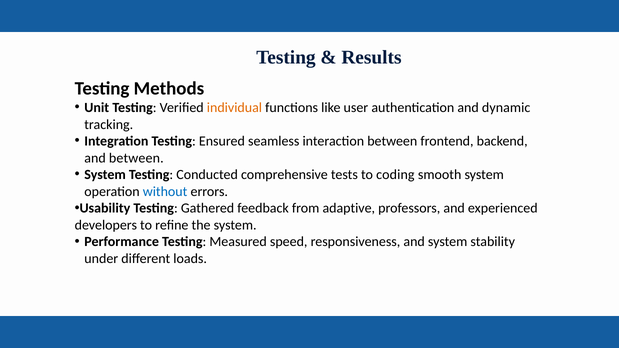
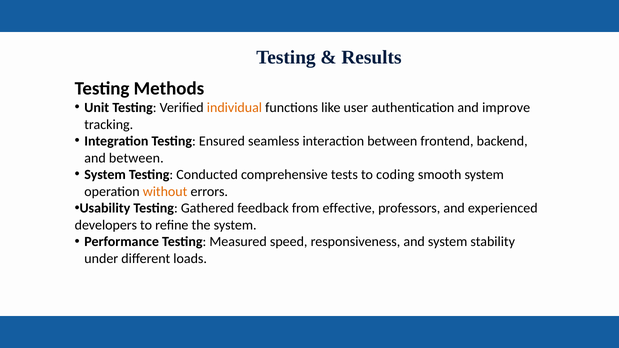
dynamic: dynamic -> improve
without colour: blue -> orange
adaptive: adaptive -> effective
